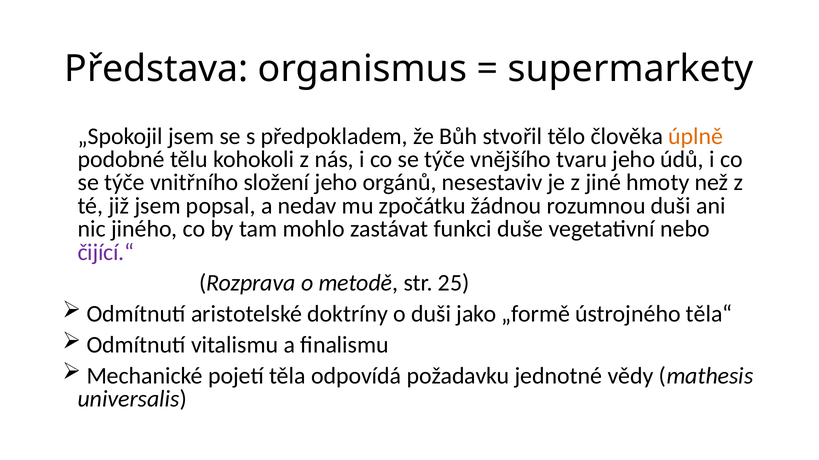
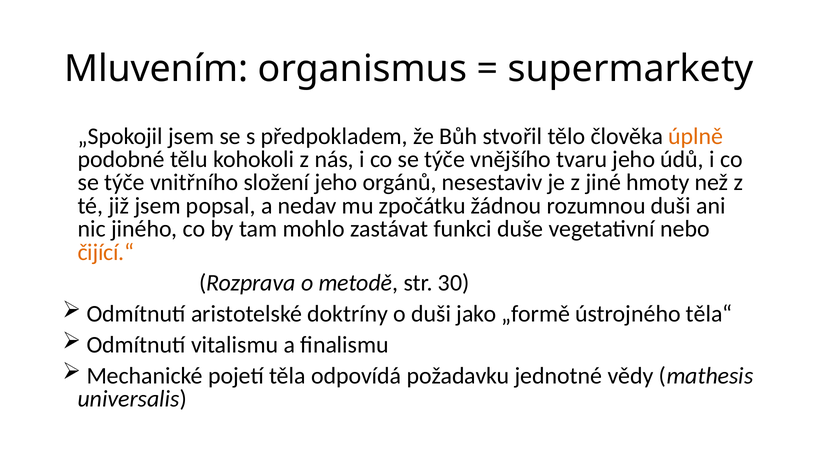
Představa: Představa -> Mluvením
čijící.“ colour: purple -> orange
25: 25 -> 30
